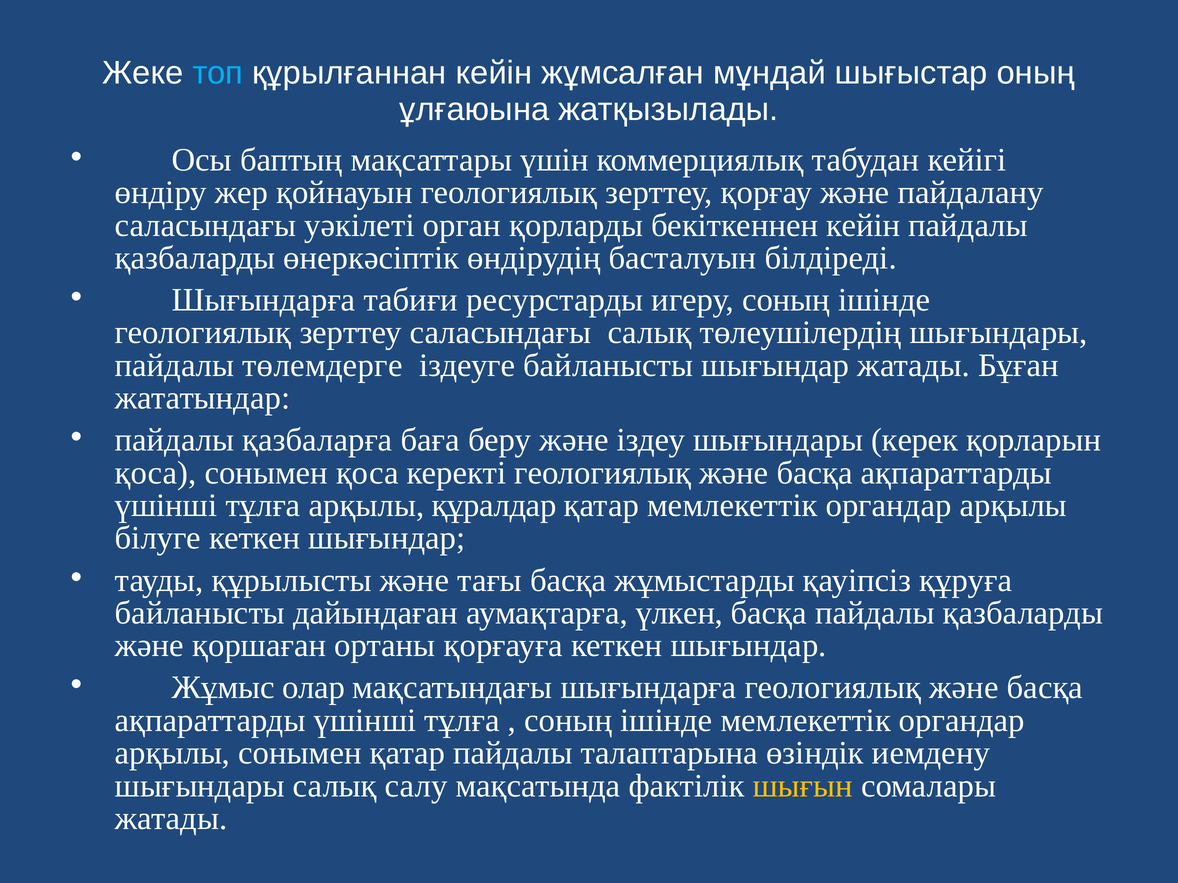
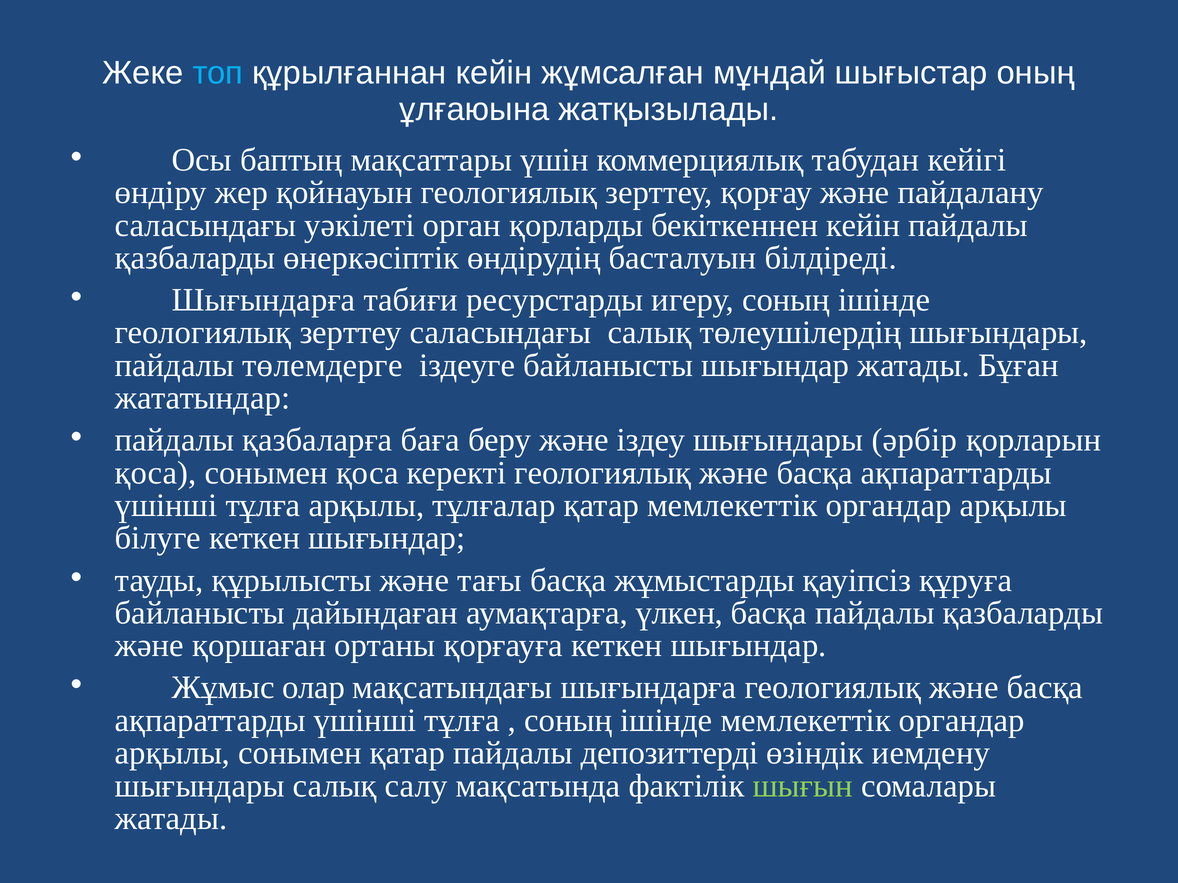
керек: керек -> әрбір
құралдар: құралдар -> тұлғалар
талаптарына: талаптарына -> депозиттерді
шығын colour: yellow -> light green
